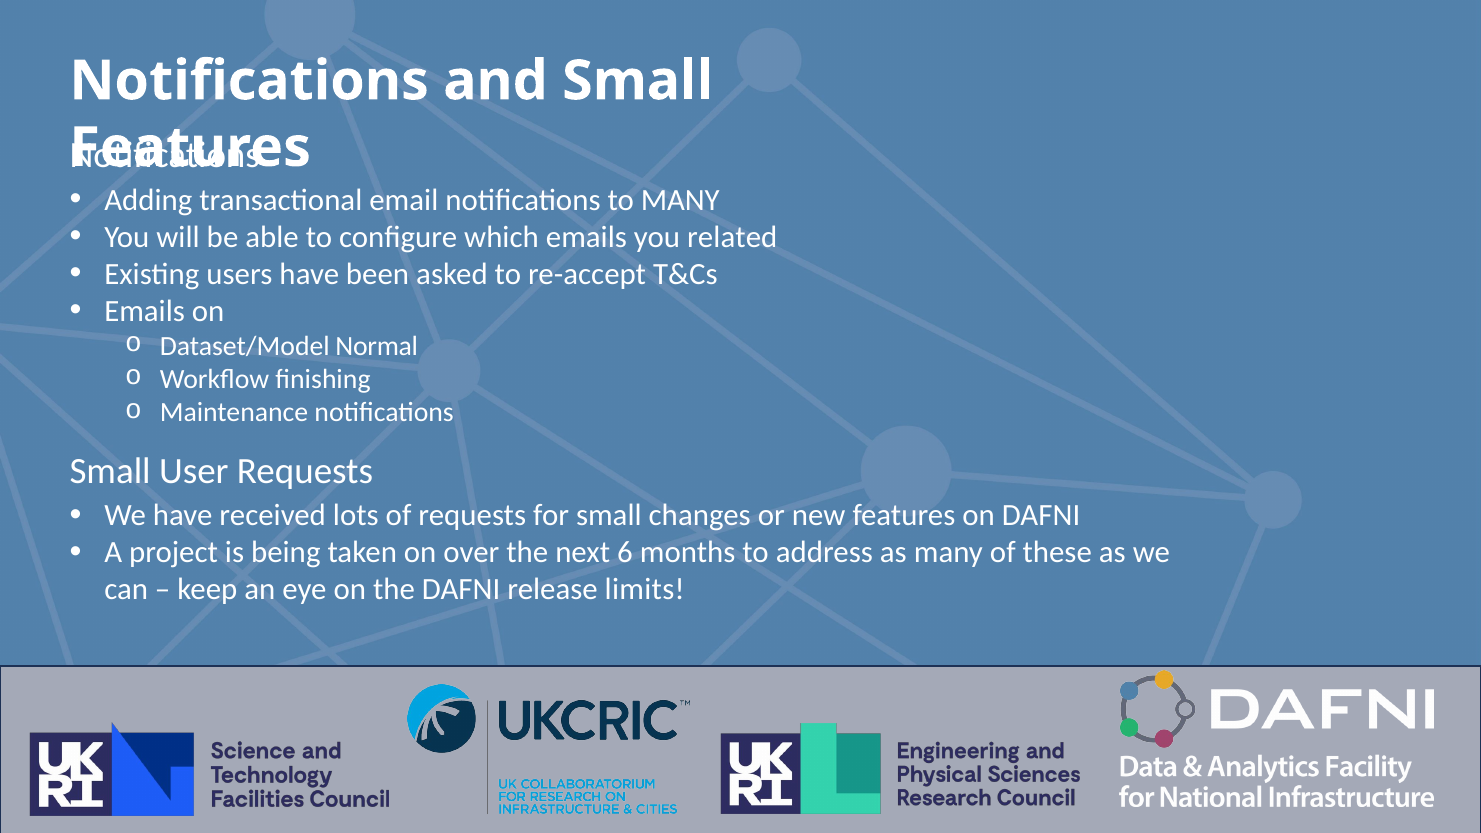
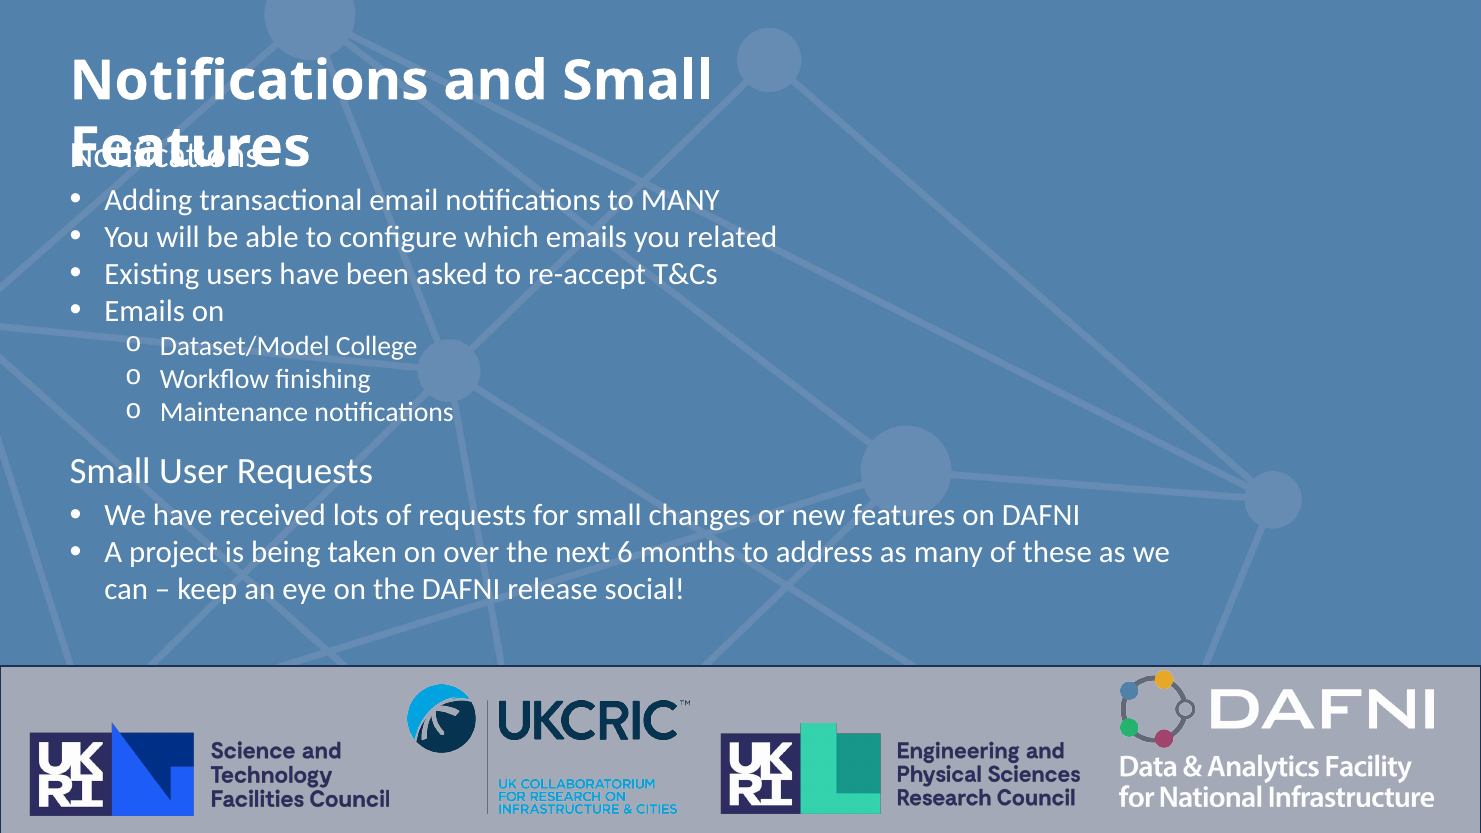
Normal: Normal -> College
limits: limits -> social
